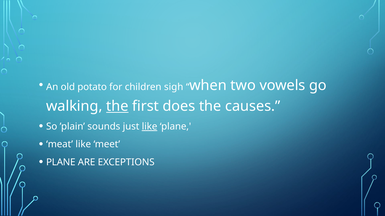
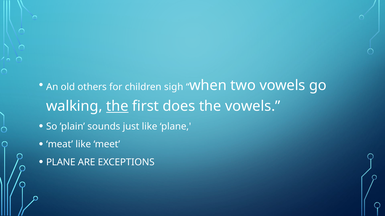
potato: potato -> others
the causes: causes -> vowels
like at (150, 127) underline: present -> none
